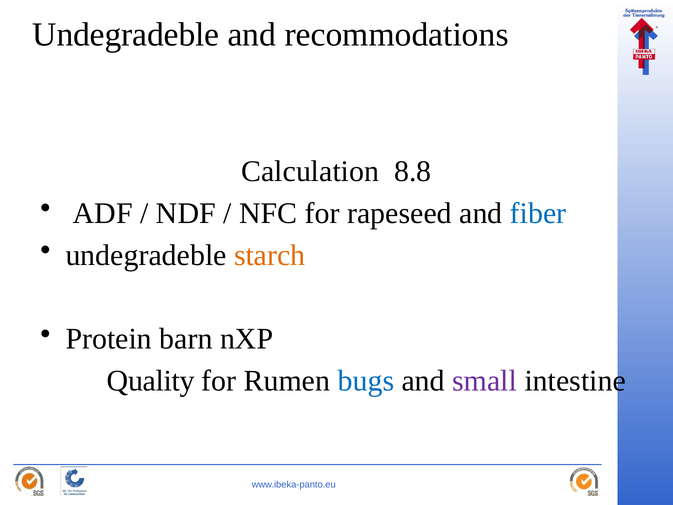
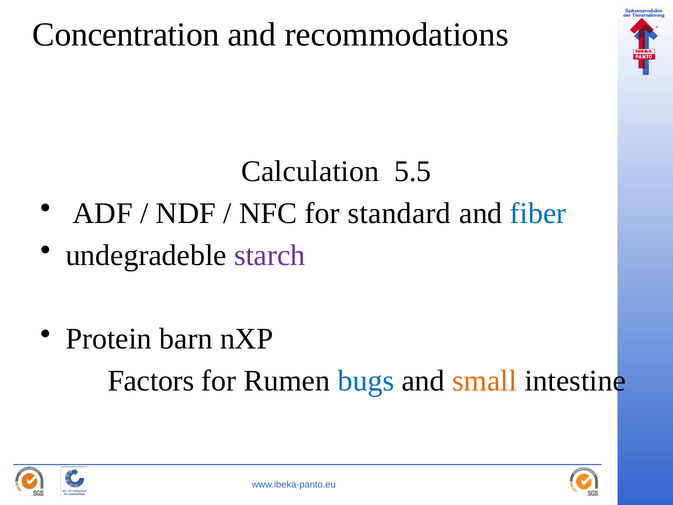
Undegradeble at (126, 34): Undegradeble -> Concentration
8.8: 8.8 -> 5.5
rapeseed: rapeseed -> standard
starch colour: orange -> purple
Quality: Quality -> Factors
small colour: purple -> orange
